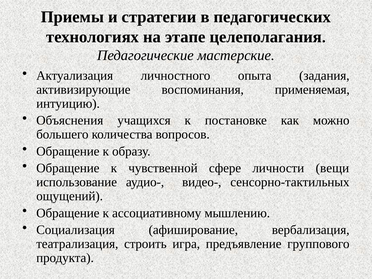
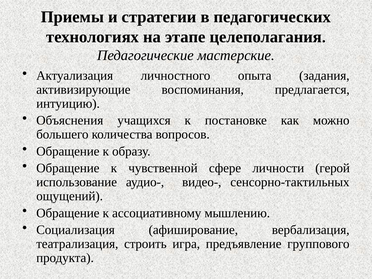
применяемая: применяемая -> предлагается
вещи: вещи -> герой
